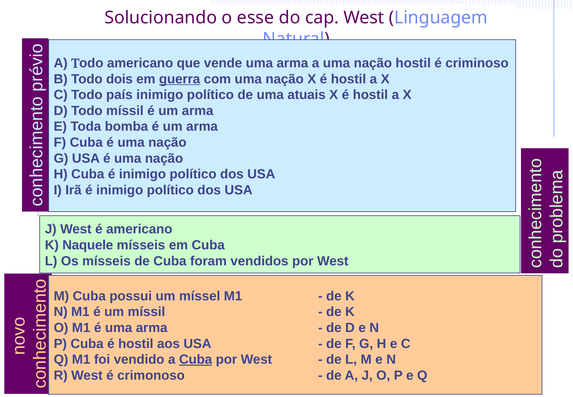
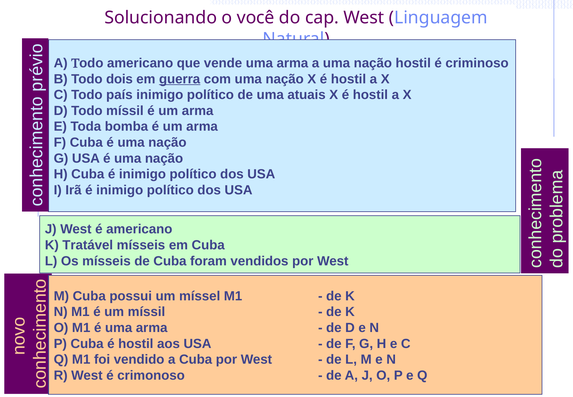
esse: esse -> você
Naquele: Naquele -> Tratável
Cuba at (196, 359) underline: present -> none
